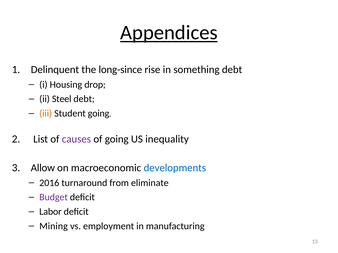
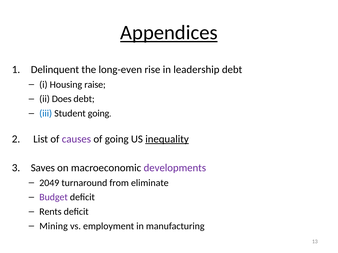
long-since: long-since -> long-even
something: something -> leadership
drop: drop -> raise
Steel: Steel -> Does
iii colour: orange -> blue
inequality underline: none -> present
Allow: Allow -> Saves
developments colour: blue -> purple
2016: 2016 -> 2049
Labor: Labor -> Rents
